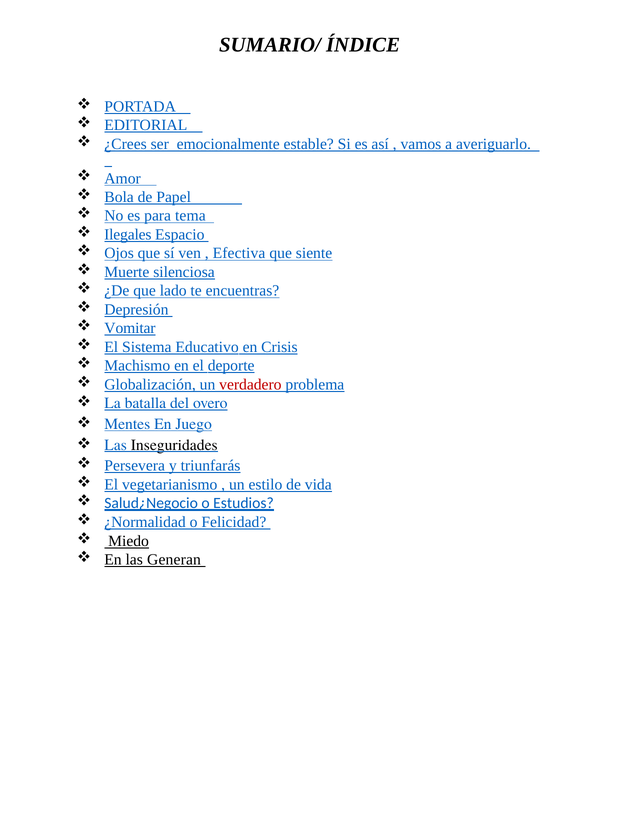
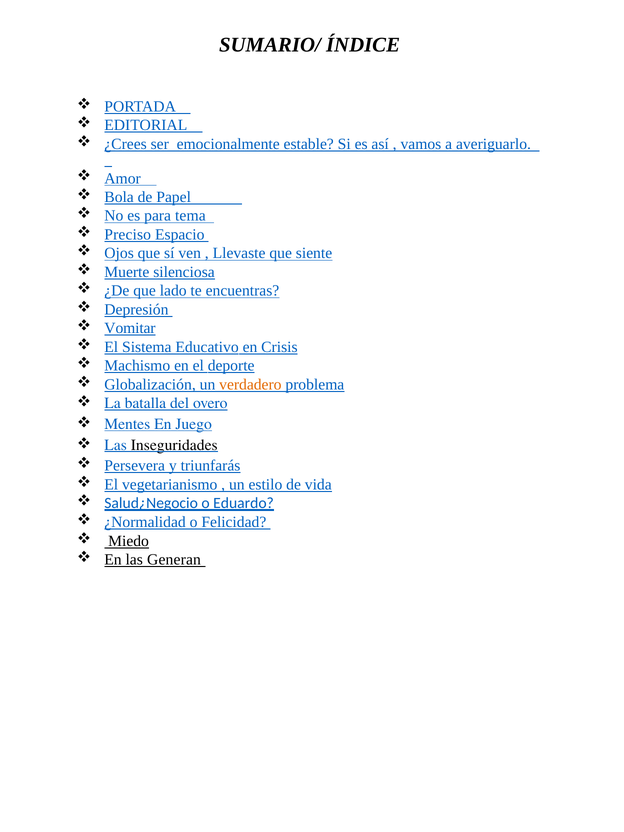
Ilegales: Ilegales -> Preciso
Efectiva: Efectiva -> Llevaste
verdadero colour: red -> orange
Estudios: Estudios -> Eduardo
